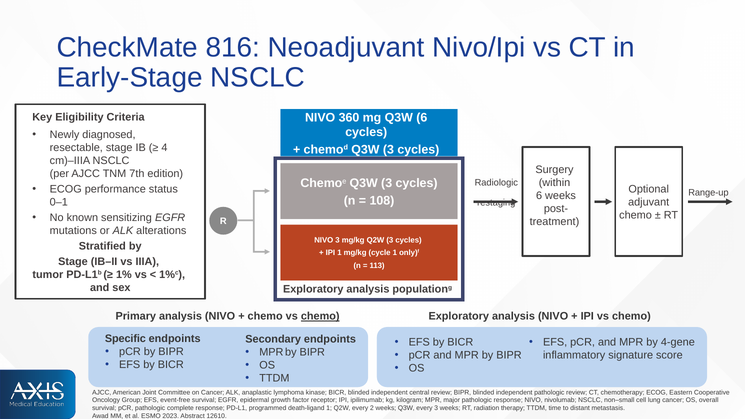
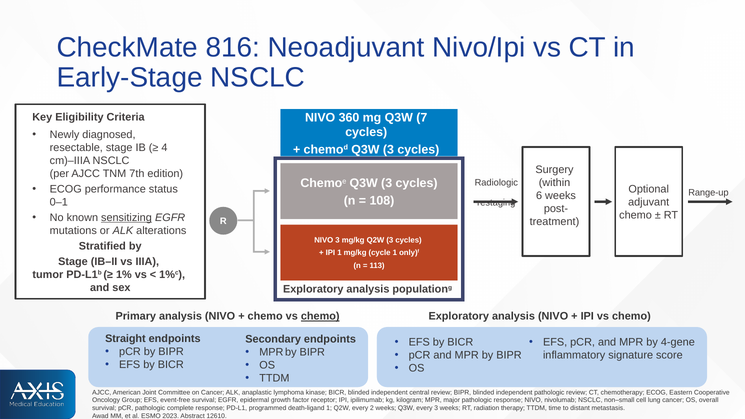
Q3W 6: 6 -> 7
sensitizing underline: none -> present
Specific: Specific -> Straight
